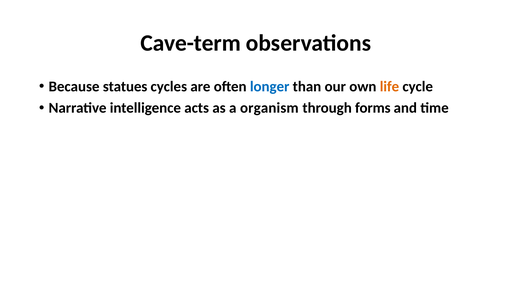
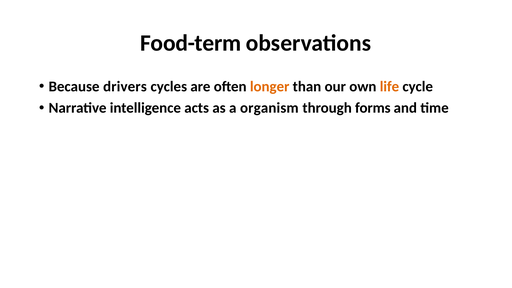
Cave-term: Cave-term -> Food-term
statues: statues -> drivers
longer colour: blue -> orange
